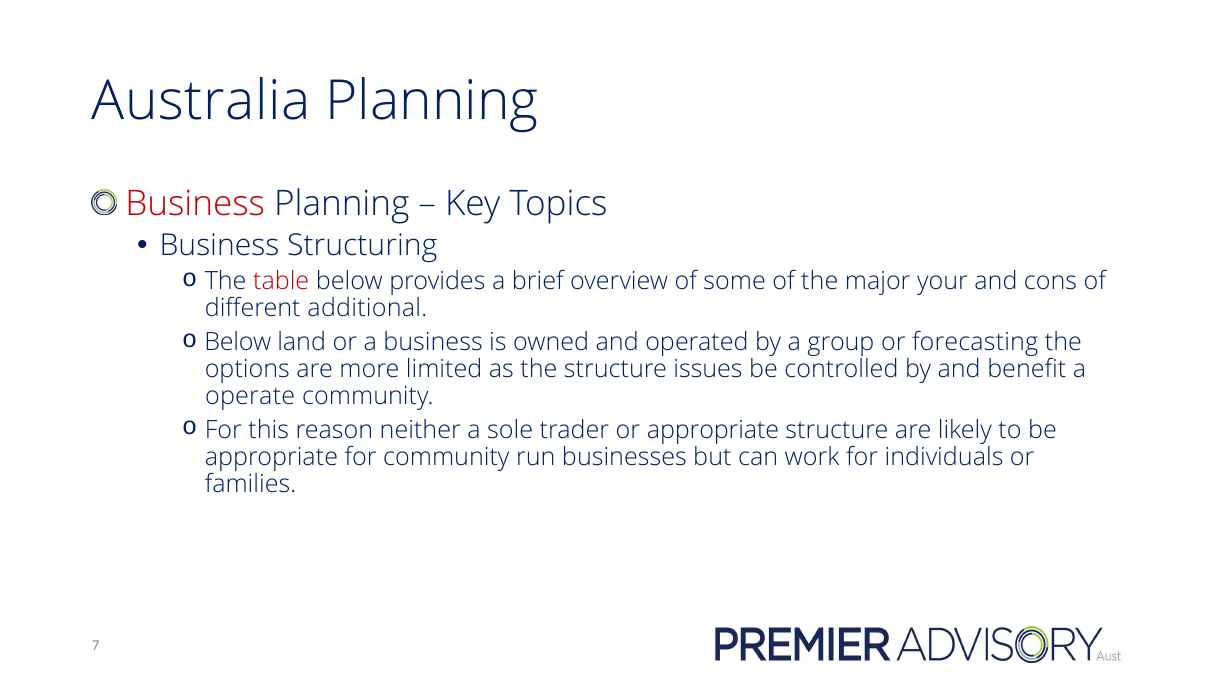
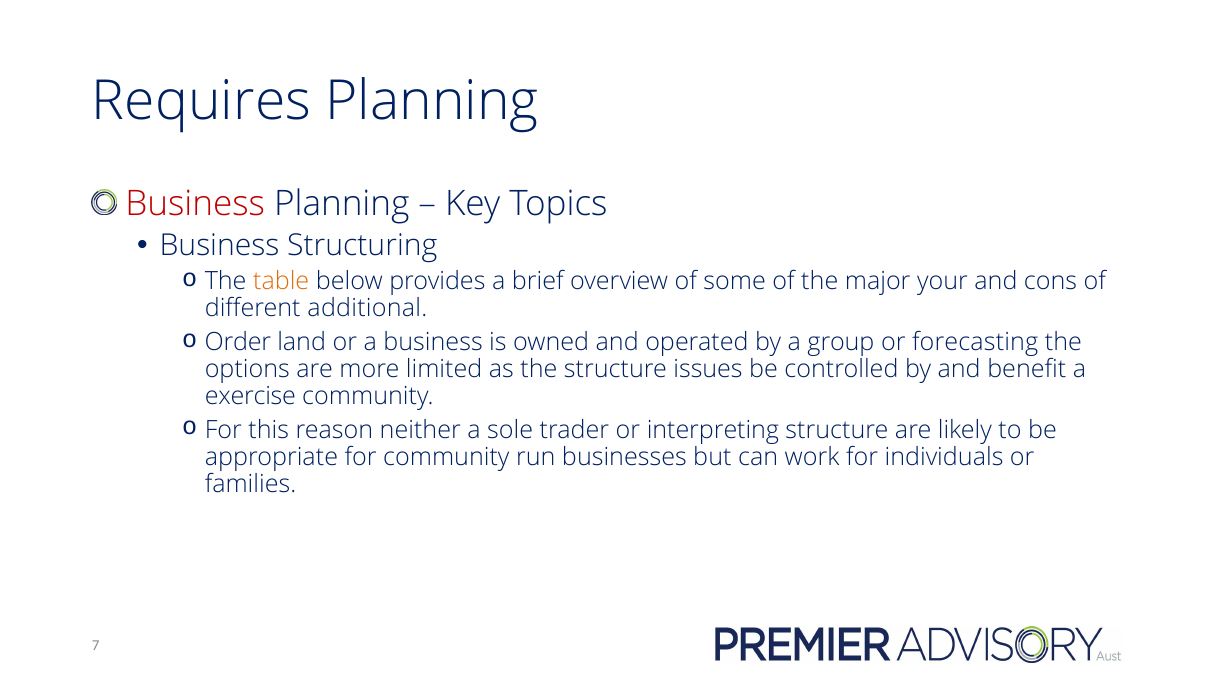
Australia: Australia -> Requires
table colour: red -> orange
Below at (238, 342): Below -> Order
operate: operate -> exercise
or appropriate: appropriate -> interpreting
